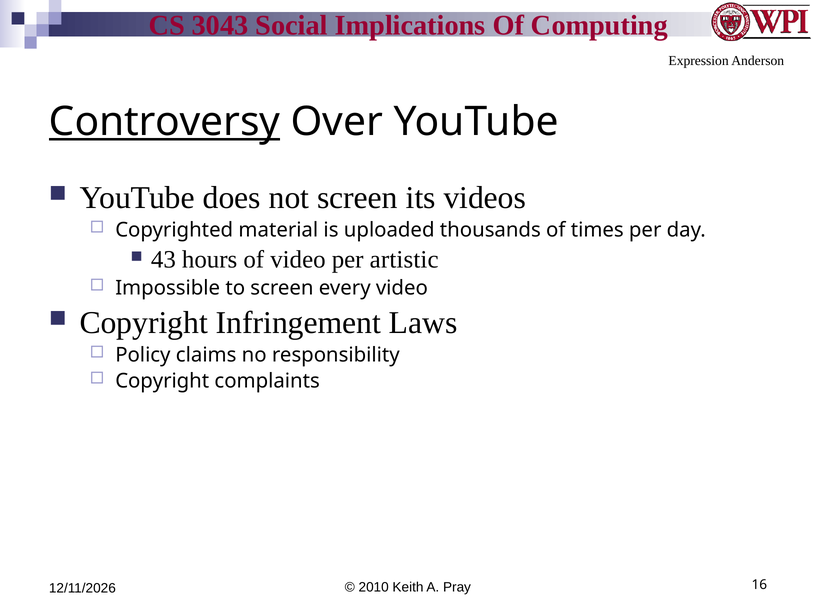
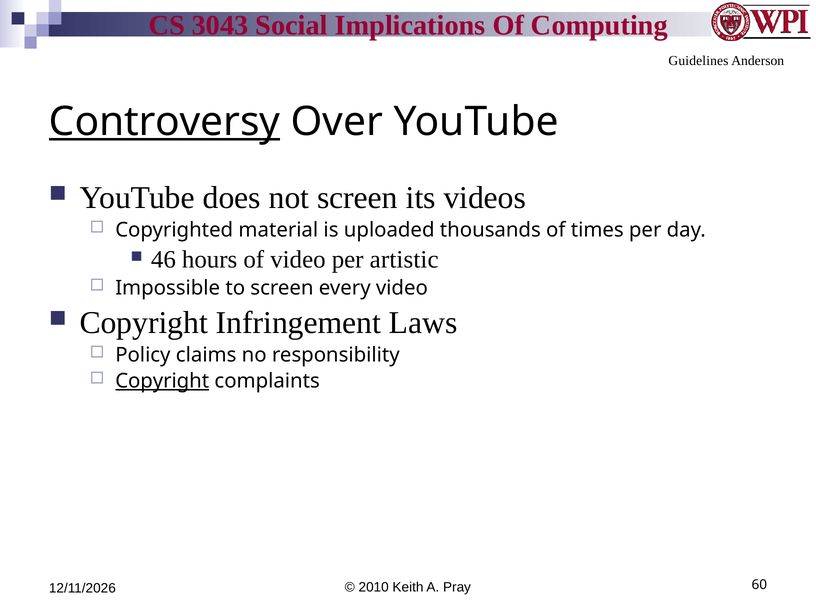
Expression: Expression -> Guidelines
43: 43 -> 46
Copyright at (162, 381) underline: none -> present
16: 16 -> 60
